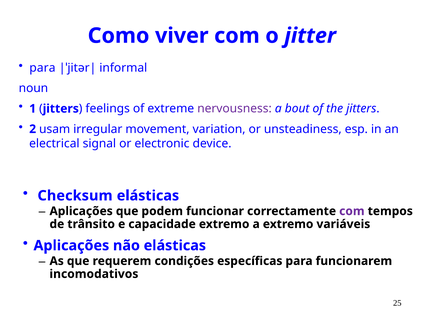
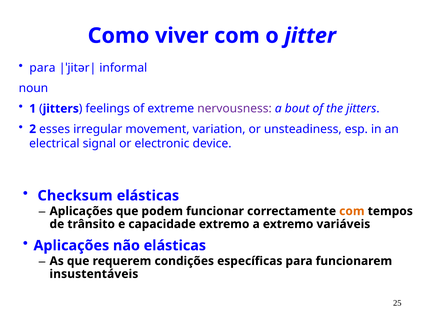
usam: usam -> esses
com at (352, 211) colour: purple -> orange
incomodativos: incomodativos -> insustentáveis
